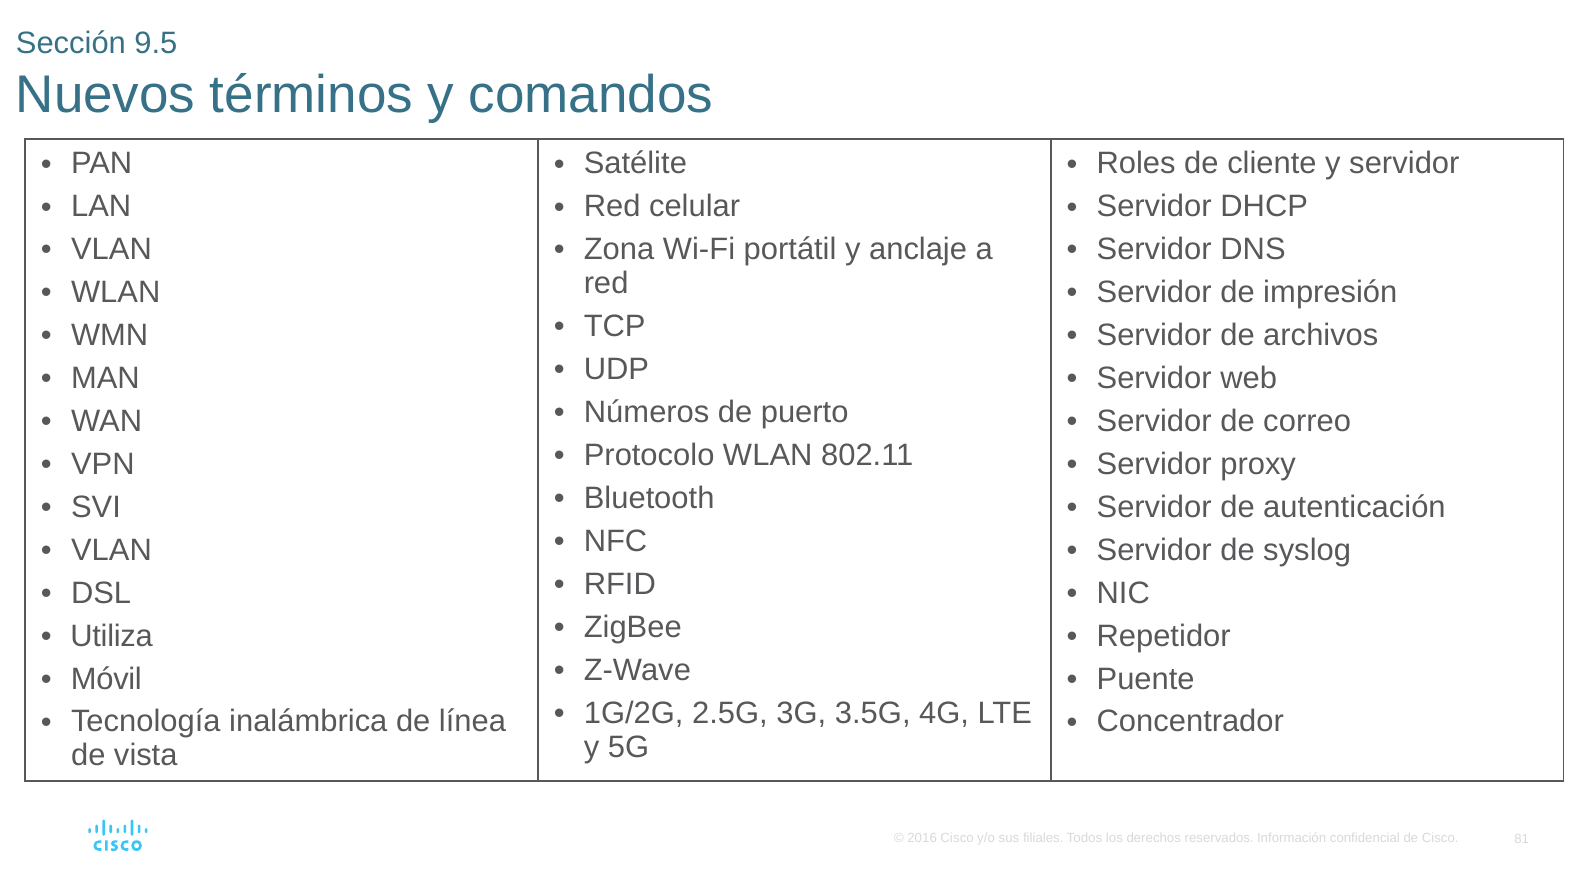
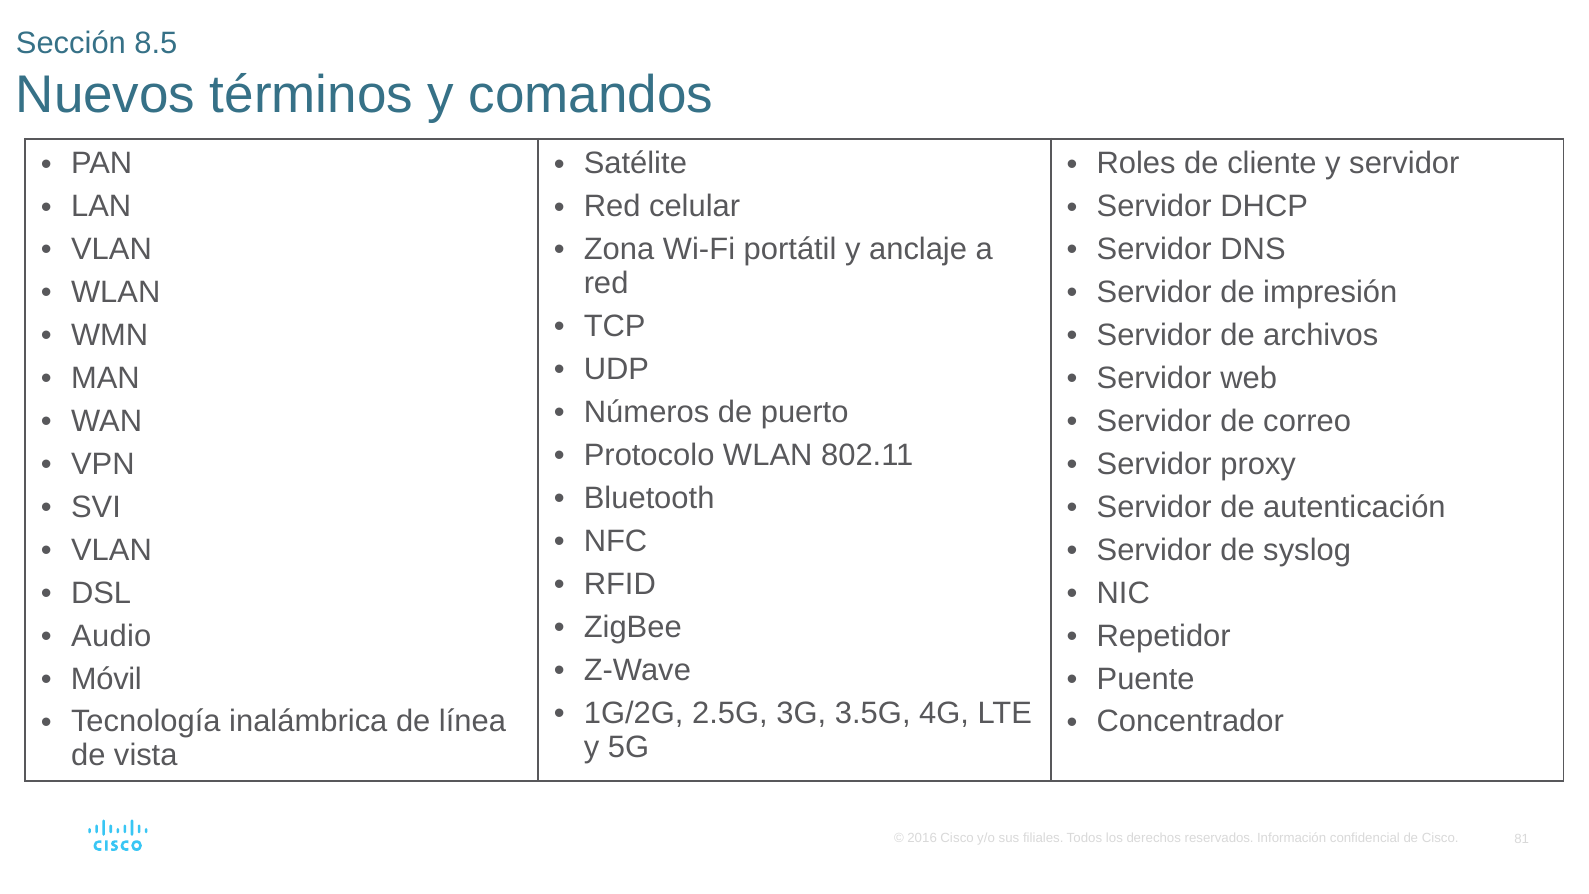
9.5: 9.5 -> 8.5
Utiliza: Utiliza -> Audio
